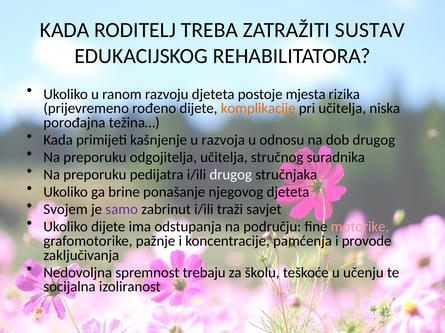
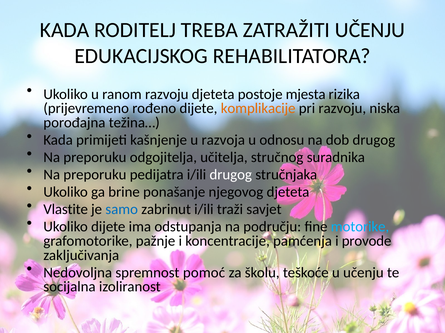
ZATRAŽITI SUSTAV: SUSTAV -> UČENJU
pri učitelja: učitelja -> razvoju
Svojem: Svojem -> Vlastite
samo colour: purple -> blue
motorike colour: pink -> light blue
trebaju: trebaju -> pomoć
